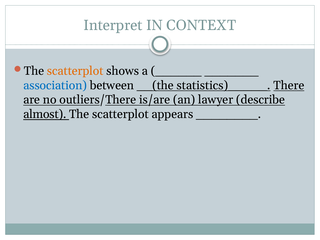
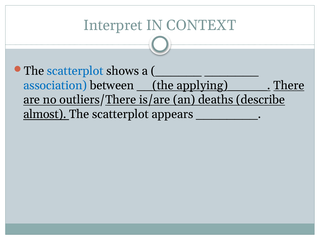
scatterplot at (75, 71) colour: orange -> blue
statistics)_____: statistics)_____ -> applying)_____
lawyer: lawyer -> deaths
